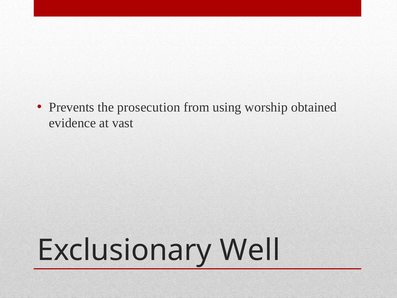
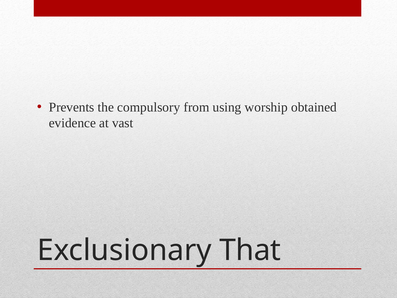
prosecution: prosecution -> compulsory
Well: Well -> That
